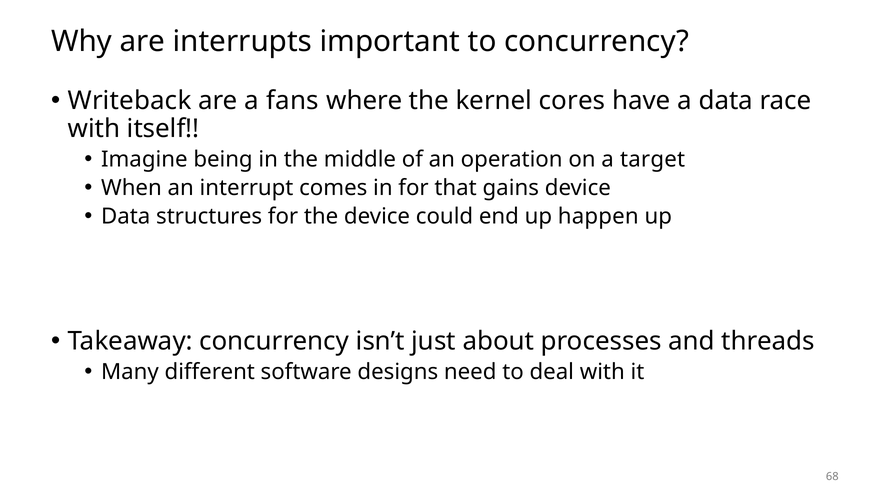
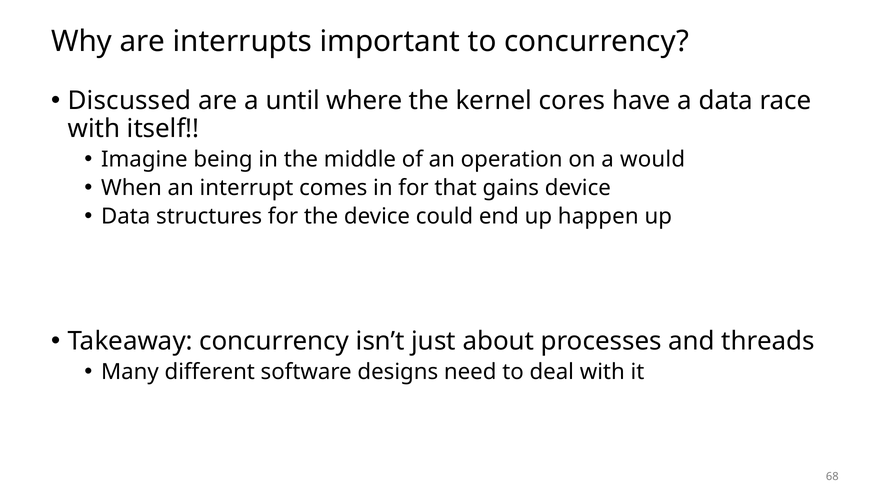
Writeback: Writeback -> Discussed
fans: fans -> until
target: target -> would
